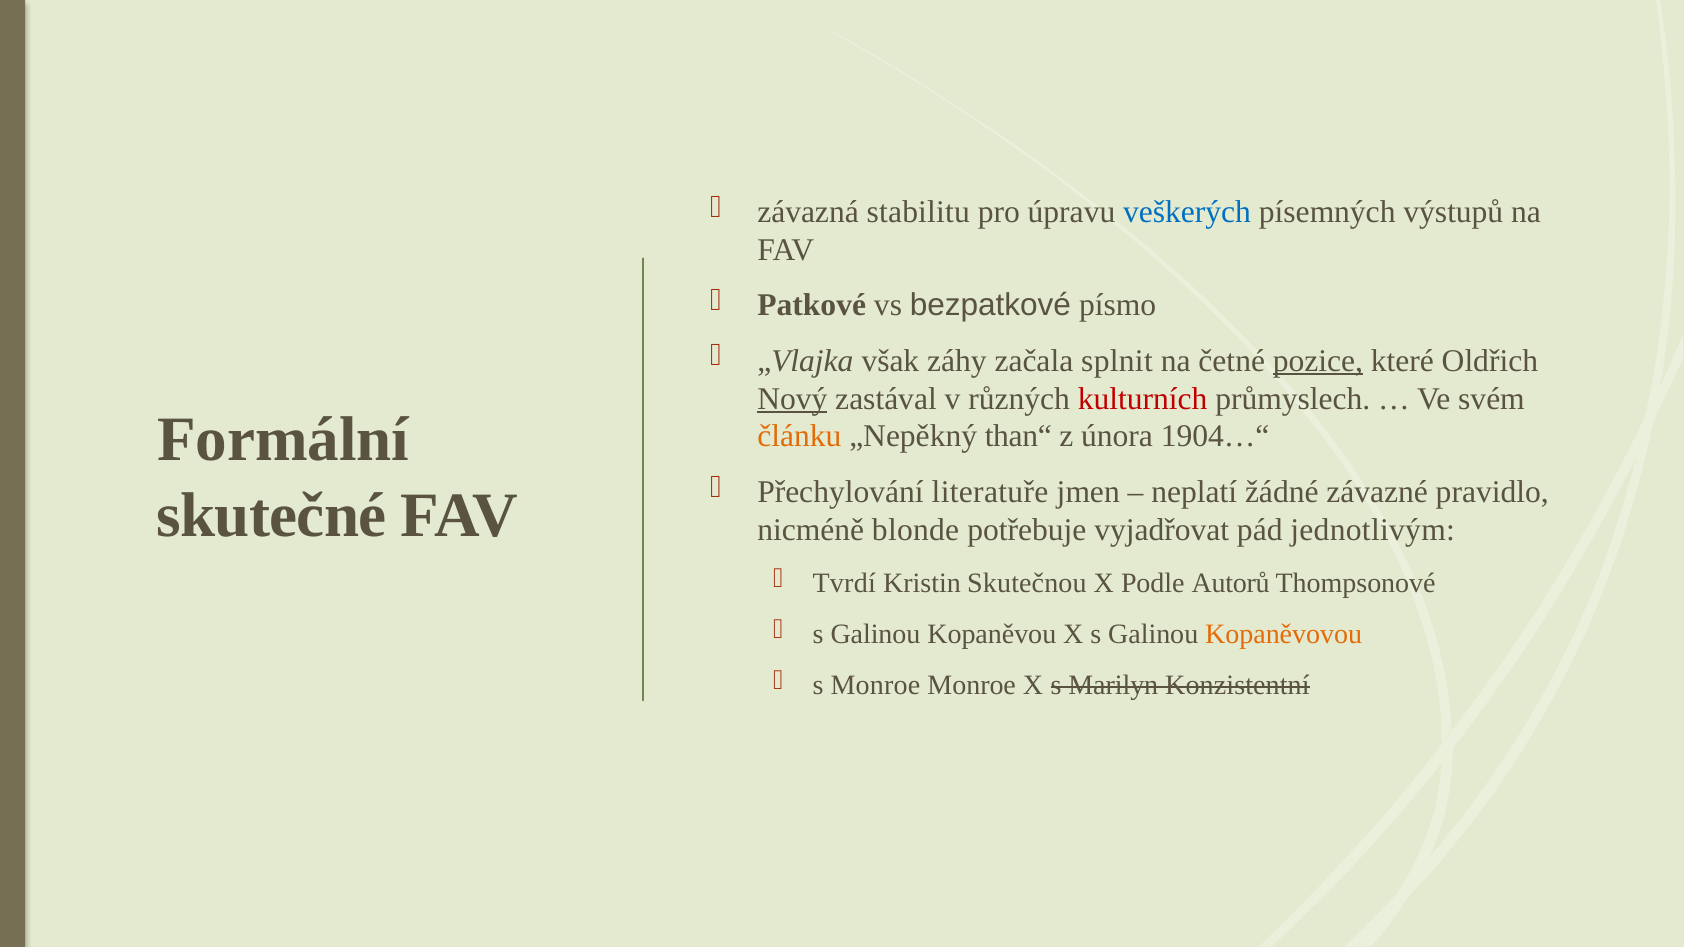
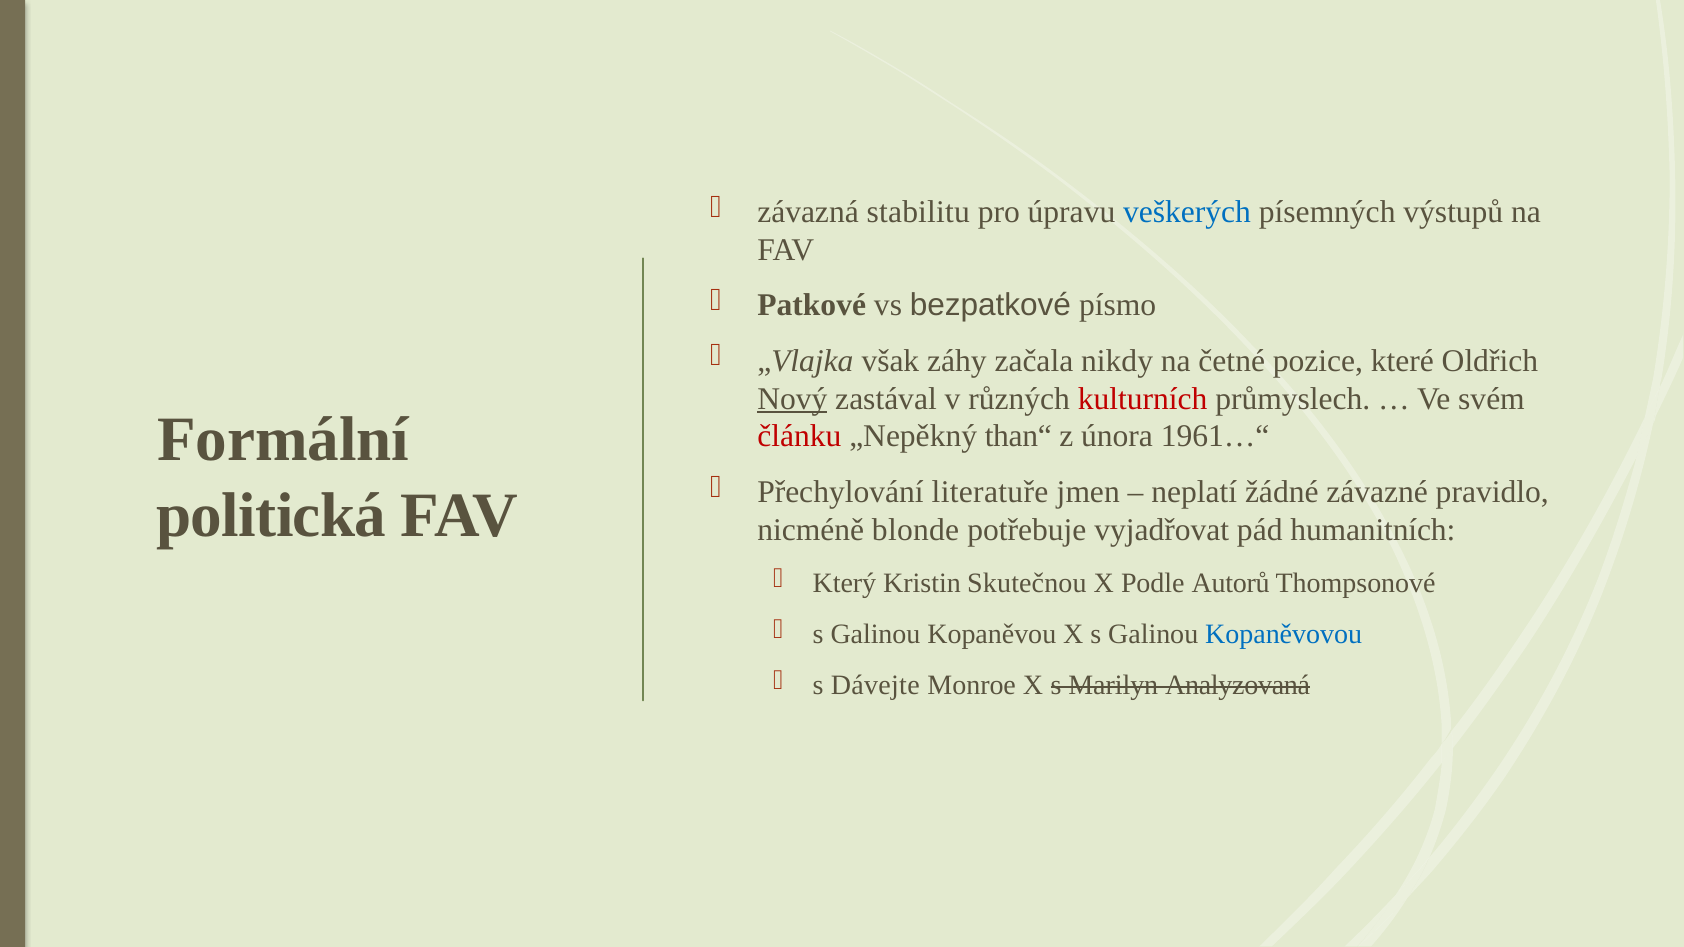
splnit: splnit -> nikdy
pozice underline: present -> none
článku colour: orange -> red
1904…“: 1904…“ -> 1961…“
skutečné: skutečné -> politická
jednotlivým: jednotlivým -> humanitních
Tvrdí: Tvrdí -> Který
Kopaněvovou colour: orange -> blue
s Monroe: Monroe -> Dávejte
Konzistentní: Konzistentní -> Analyzovaná
